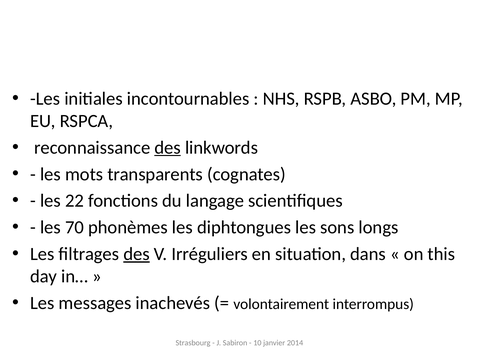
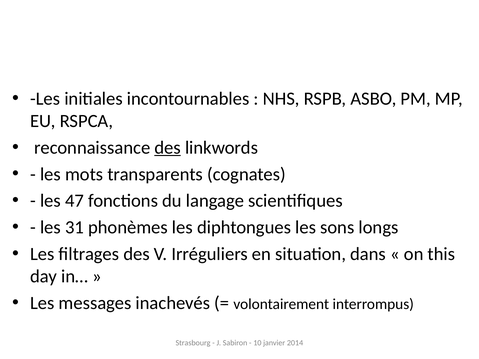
22: 22 -> 47
70: 70 -> 31
des at (137, 254) underline: present -> none
